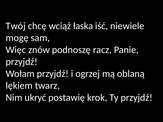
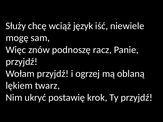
Twój: Twój -> Służy
łaska: łaska -> język
